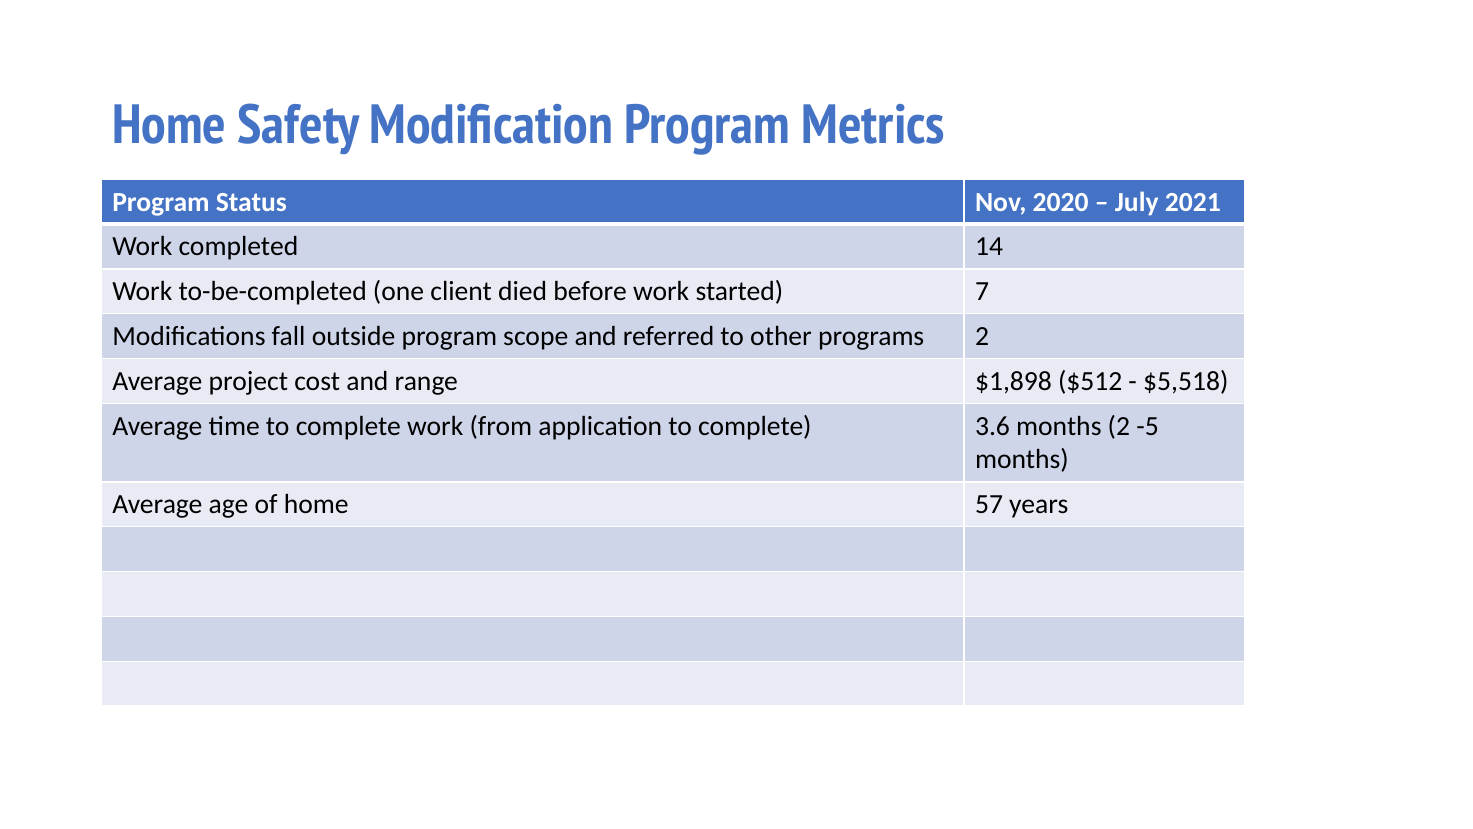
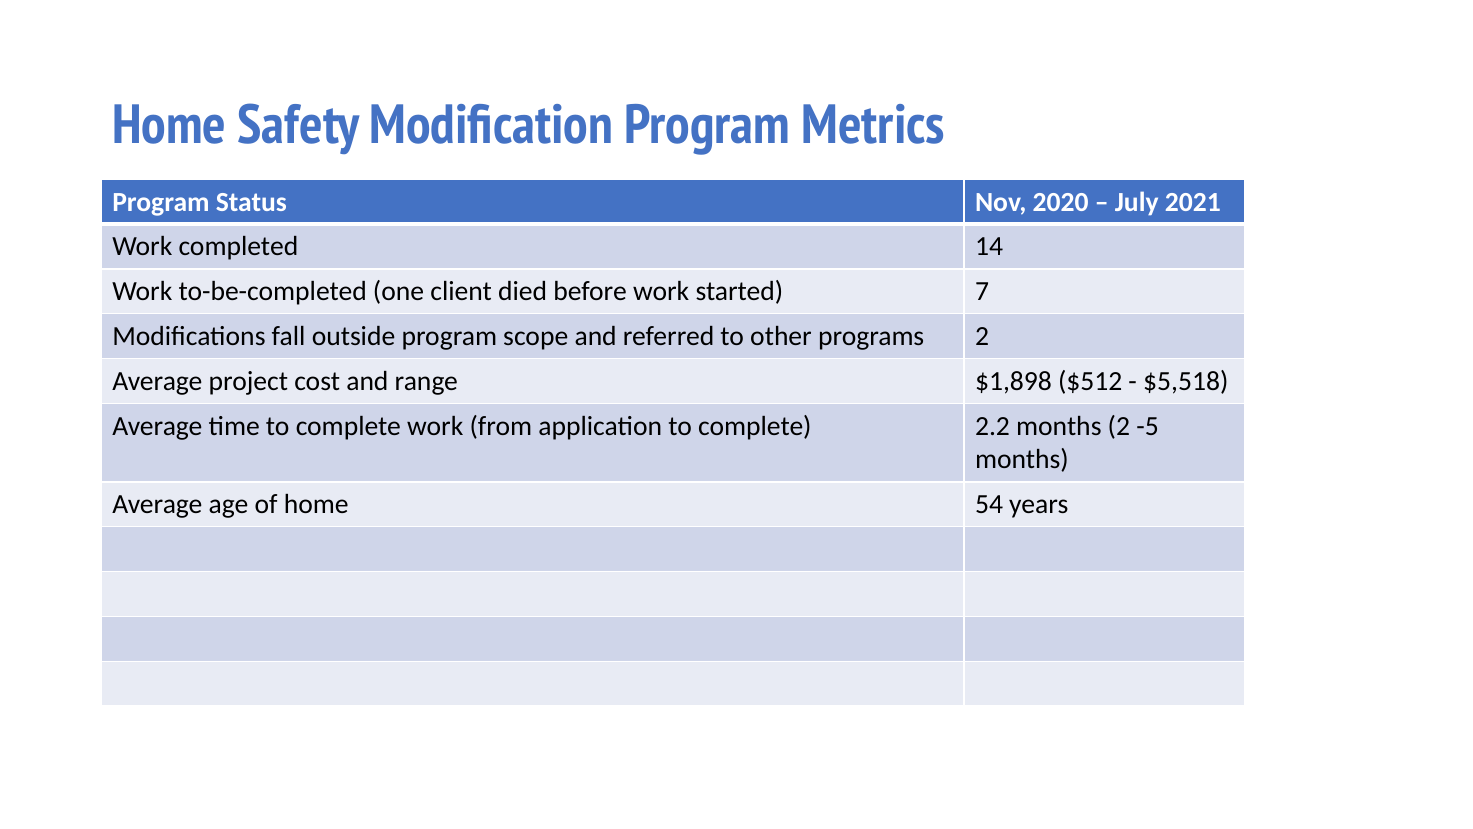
3.6: 3.6 -> 2.2
57: 57 -> 54
